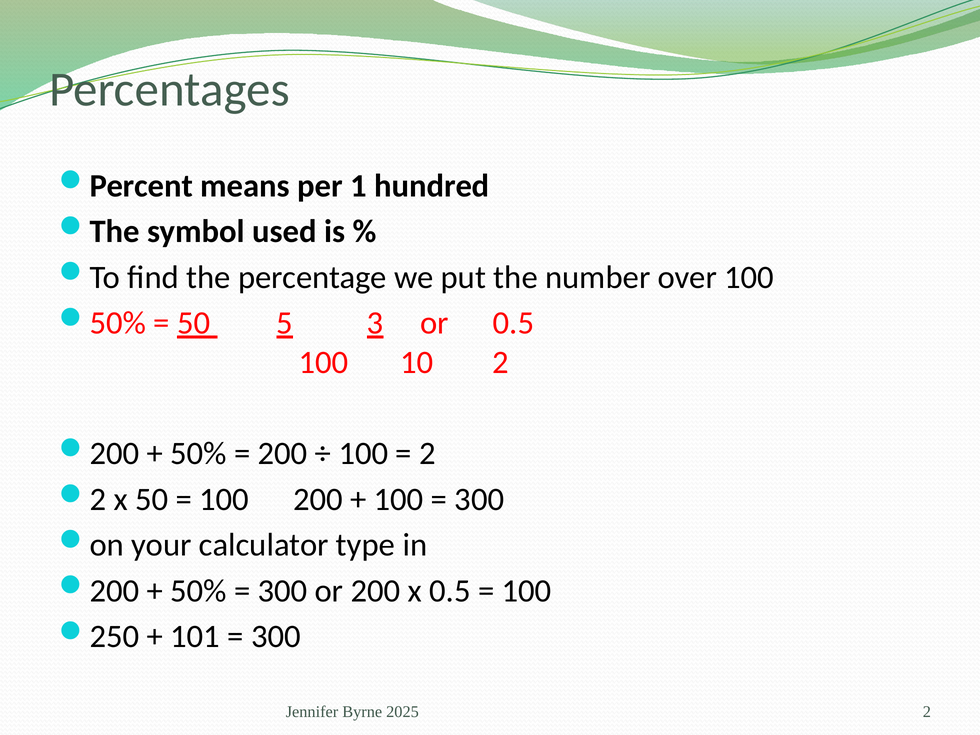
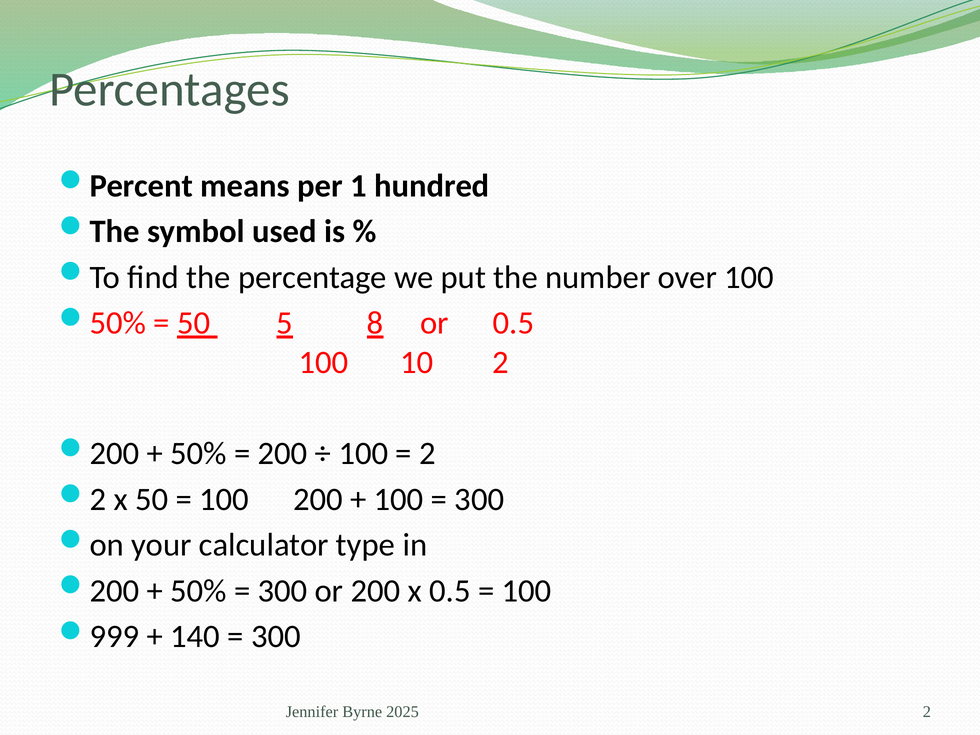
3: 3 -> 8
250: 250 -> 999
101: 101 -> 140
